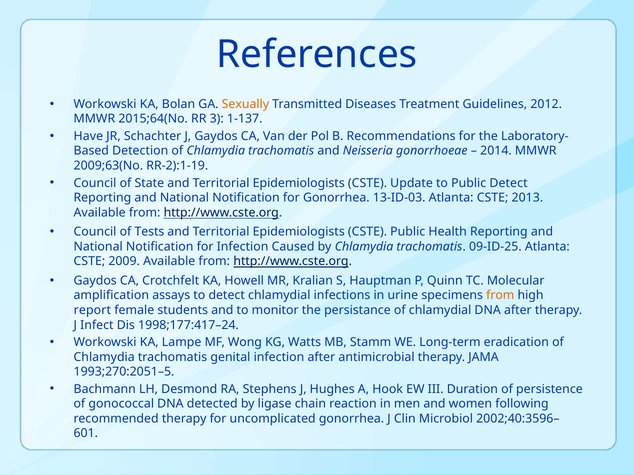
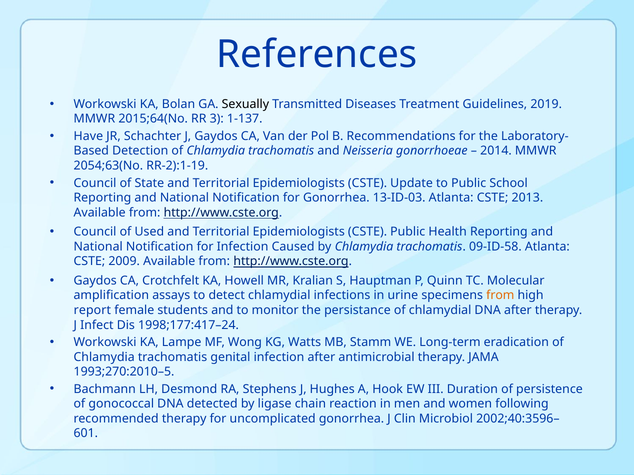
Sexually colour: orange -> black
2012: 2012 -> 2019
2009;63(No: 2009;63(No -> 2054;63(No
Public Detect: Detect -> School
Tests: Tests -> Used
09-ID-25: 09-ID-25 -> 09-ID-58
1993;270:2051–5: 1993;270:2051–5 -> 1993;270:2010–5
